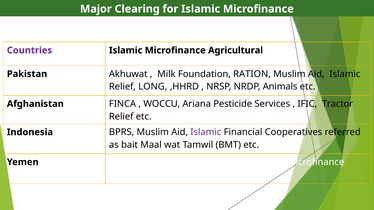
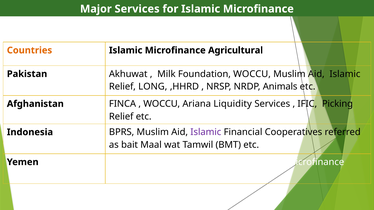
Major Clearing: Clearing -> Services
Countries colour: purple -> orange
Foundation RATION: RATION -> WOCCU
Pesticide: Pesticide -> Liquidity
Tractor: Tractor -> Picking
